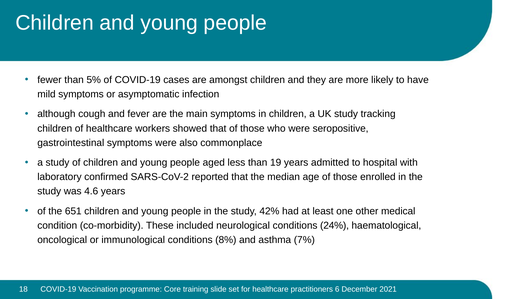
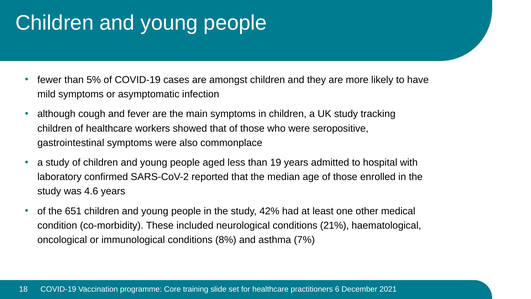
24%: 24% -> 21%
